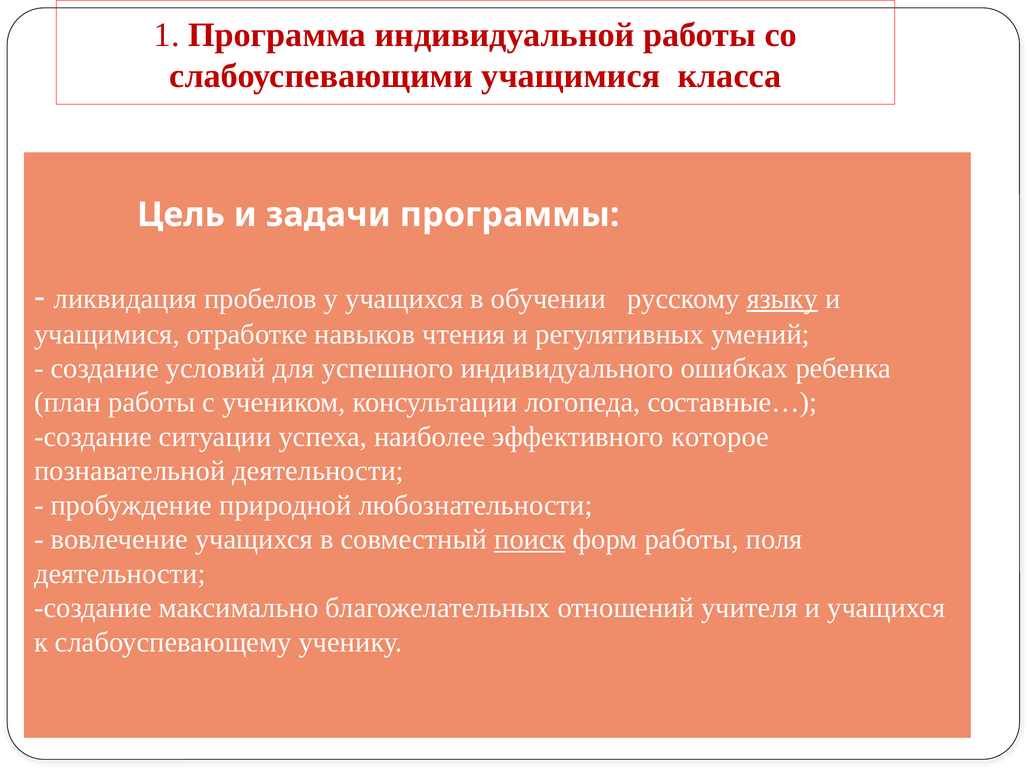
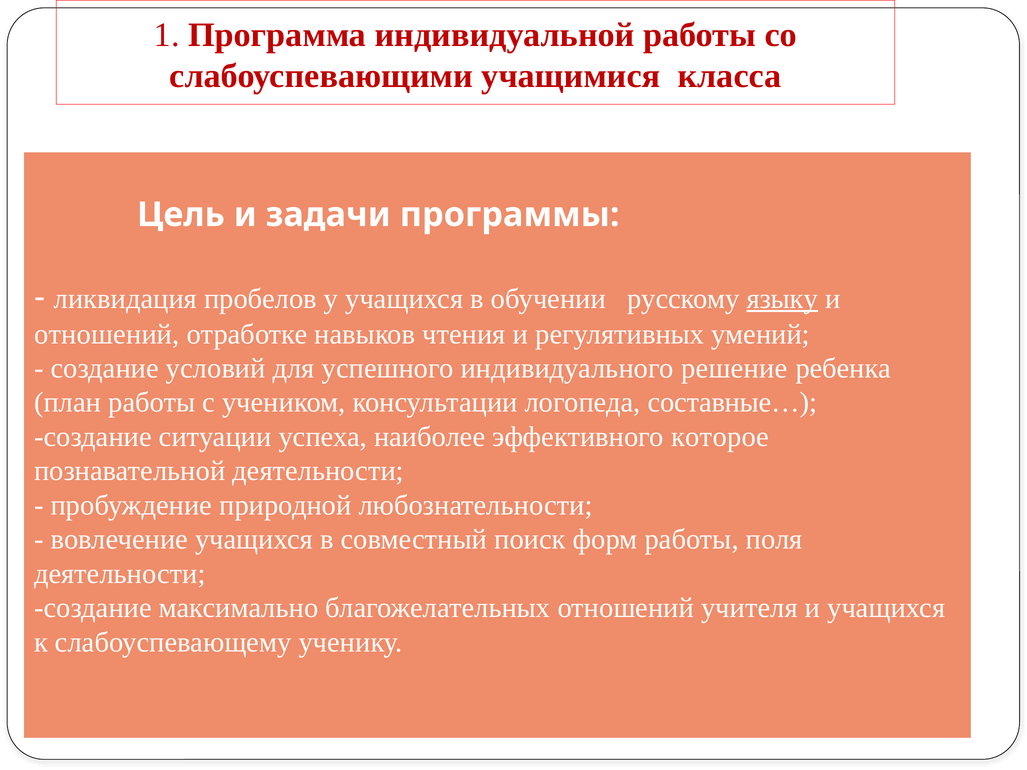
учащимися at (107, 334): учащимися -> отношений
ошибках: ошибках -> решение
поиск underline: present -> none
